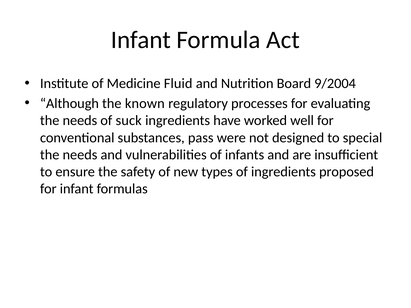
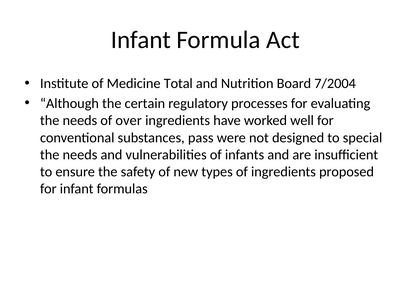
Fluid: Fluid -> Total
9/2004: 9/2004 -> 7/2004
known: known -> certain
suck: suck -> over
